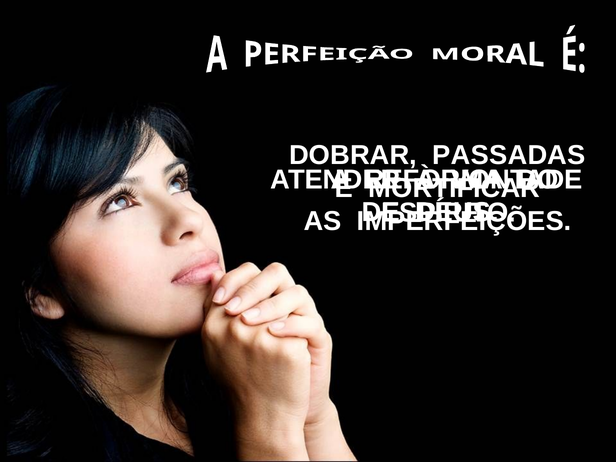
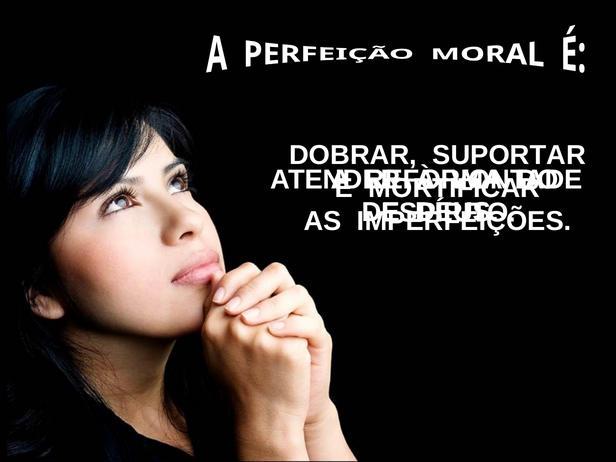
PASSADAS: PASSADAS -> SUPORTAR
